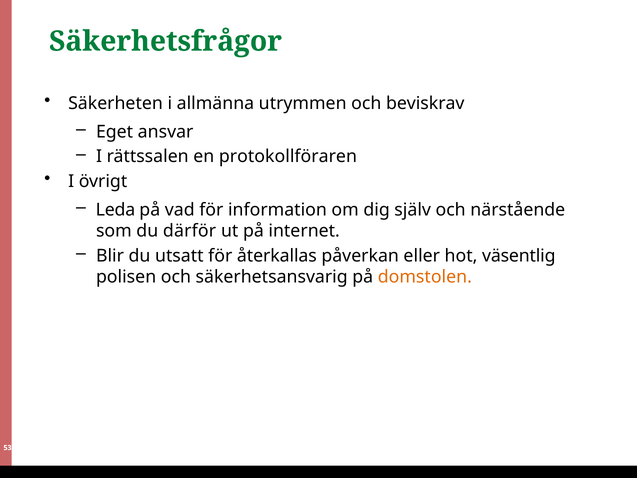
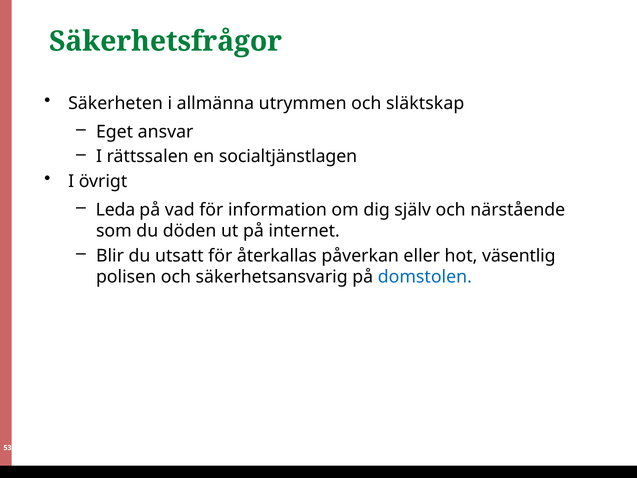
beviskrav: beviskrav -> släktskap
protokollföraren: protokollföraren -> socialtjänstlagen
därför: därför -> döden
domstolen colour: orange -> blue
